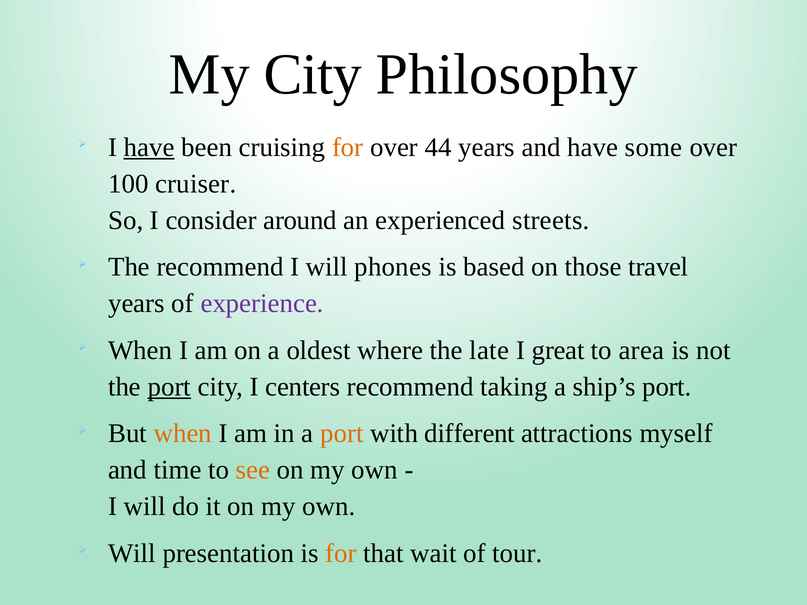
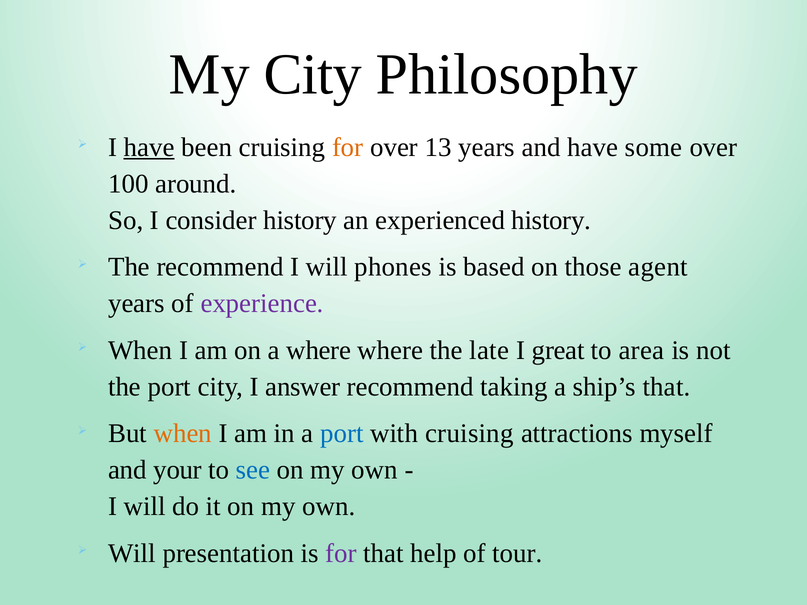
44: 44 -> 13
cruiser: cruiser -> around
consider around: around -> history
experienced streets: streets -> history
travel: travel -> agent
a oldest: oldest -> where
port at (169, 387) underline: present -> none
centers: centers -> answer
ship’s port: port -> that
port at (342, 434) colour: orange -> blue
with different: different -> cruising
time: time -> your
see colour: orange -> blue
for at (341, 554) colour: orange -> purple
wait: wait -> help
